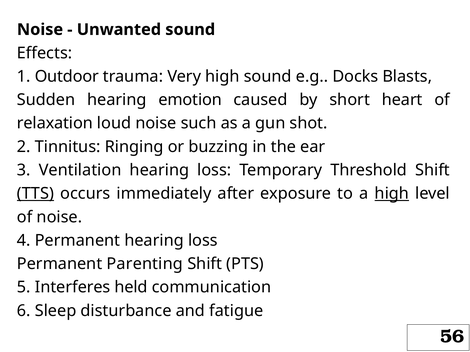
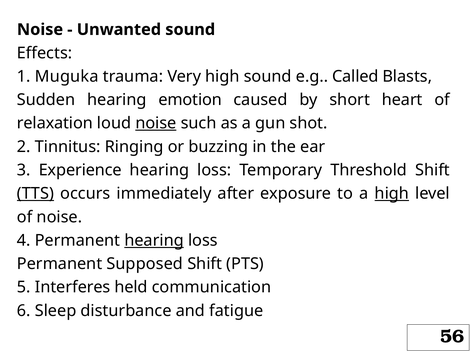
Outdoor: Outdoor -> Muguka
Docks: Docks -> Called
noise at (156, 123) underline: none -> present
Ventilation: Ventilation -> Experience
hearing at (154, 241) underline: none -> present
Parenting: Parenting -> Supposed
